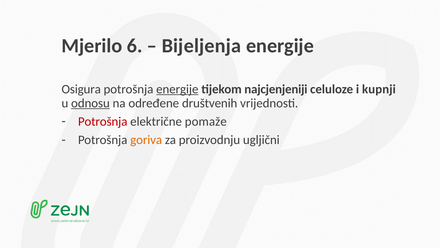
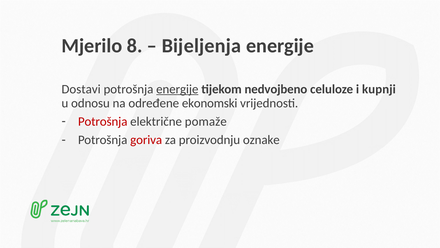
6: 6 -> 8
Osigura: Osigura -> Dostavi
najcjenjeniji: najcjenjeniji -> nedvojbeno
odnosu underline: present -> none
društvenih: društvenih -> ekonomski
goriva colour: orange -> red
ugljični: ugljični -> oznake
